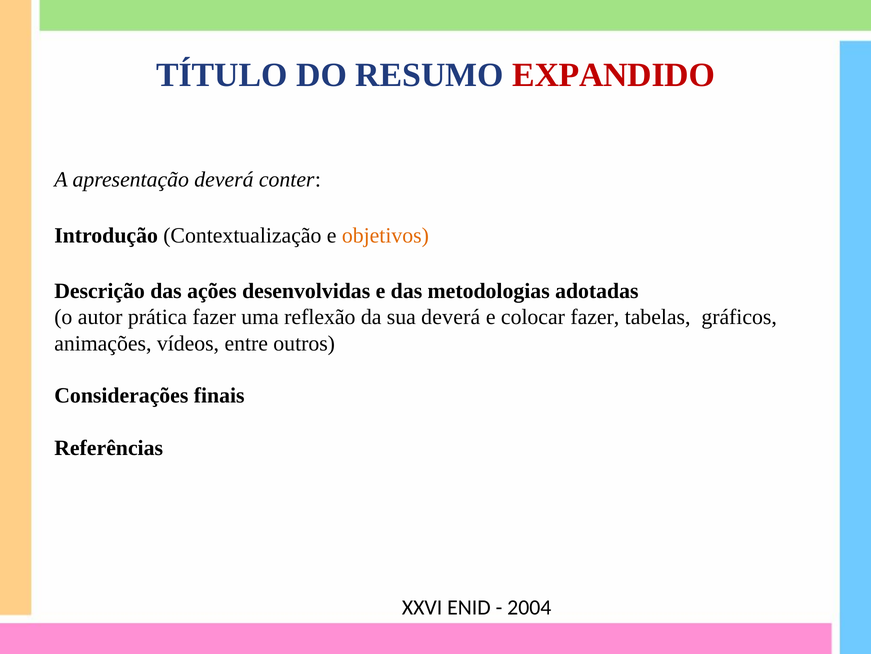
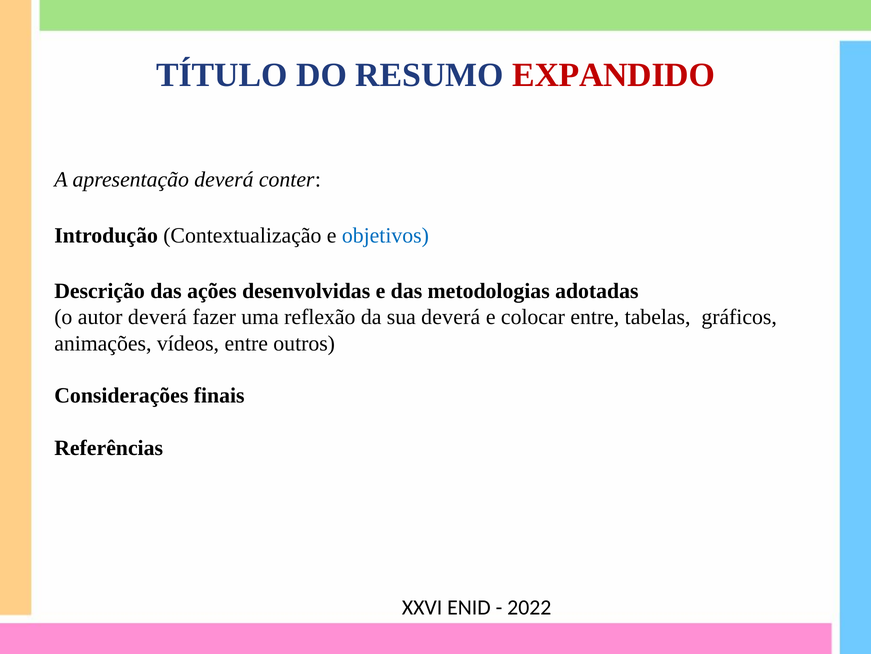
objetivos colour: orange -> blue
autor prática: prática -> deverá
colocar fazer: fazer -> entre
2004: 2004 -> 2022
